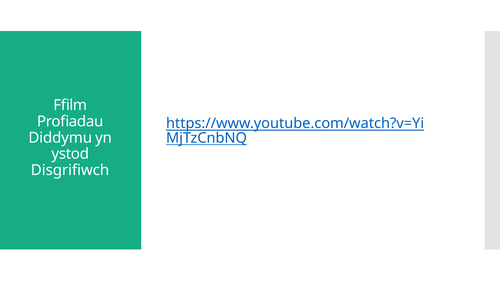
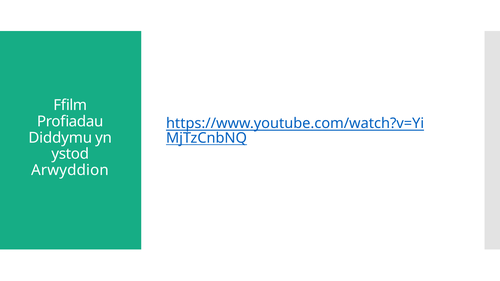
Disgrifiwch: Disgrifiwch -> Arwyddion
